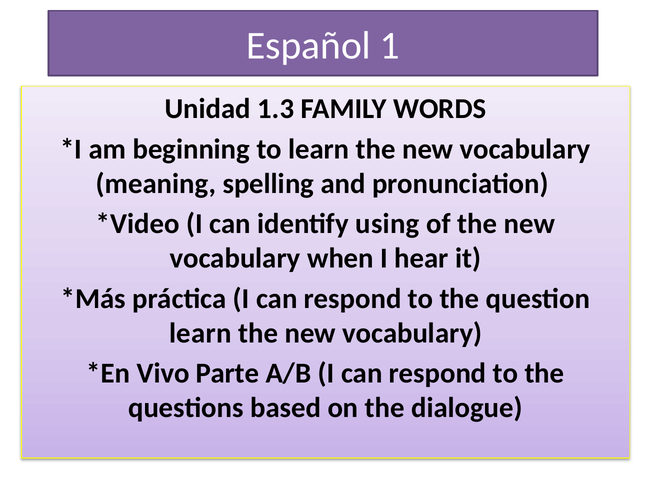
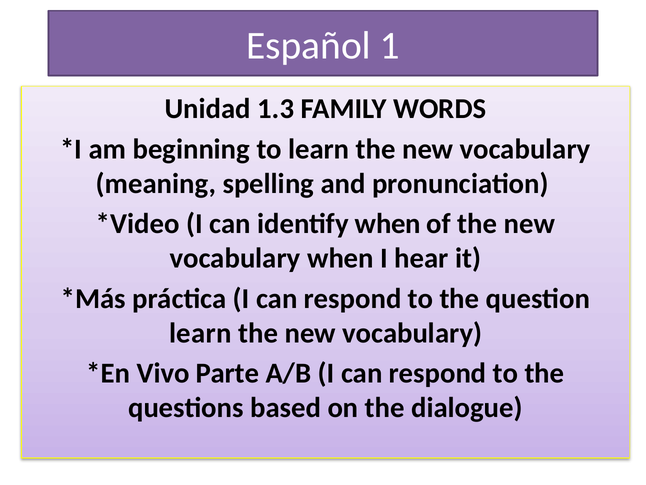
identify using: using -> when
